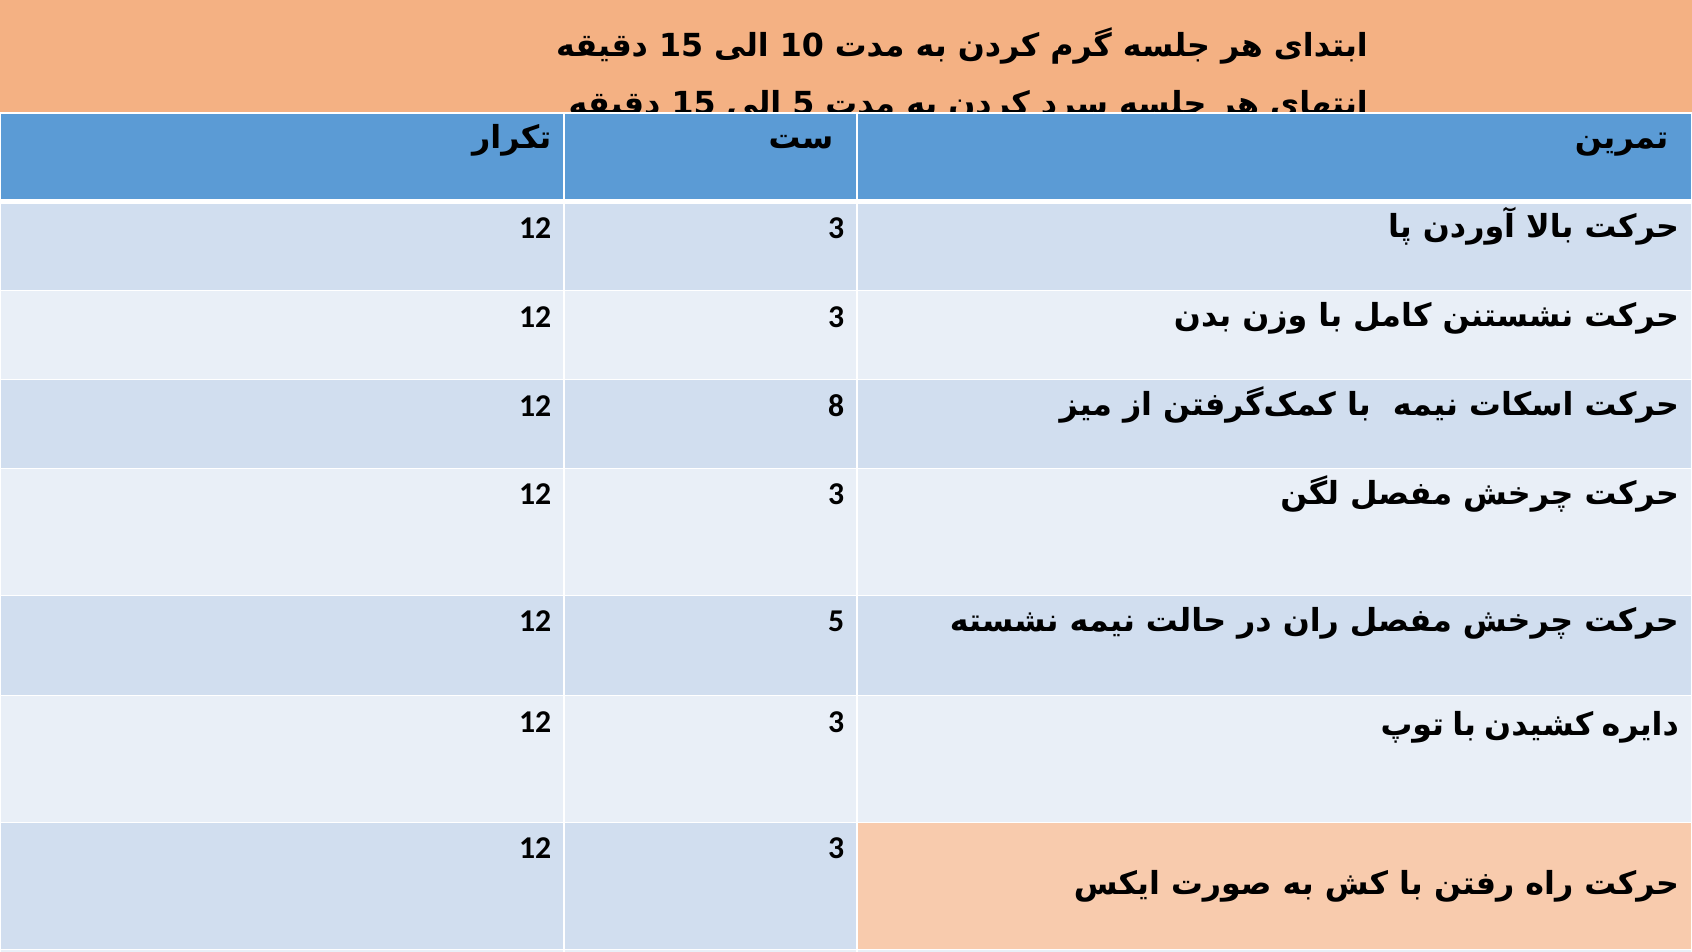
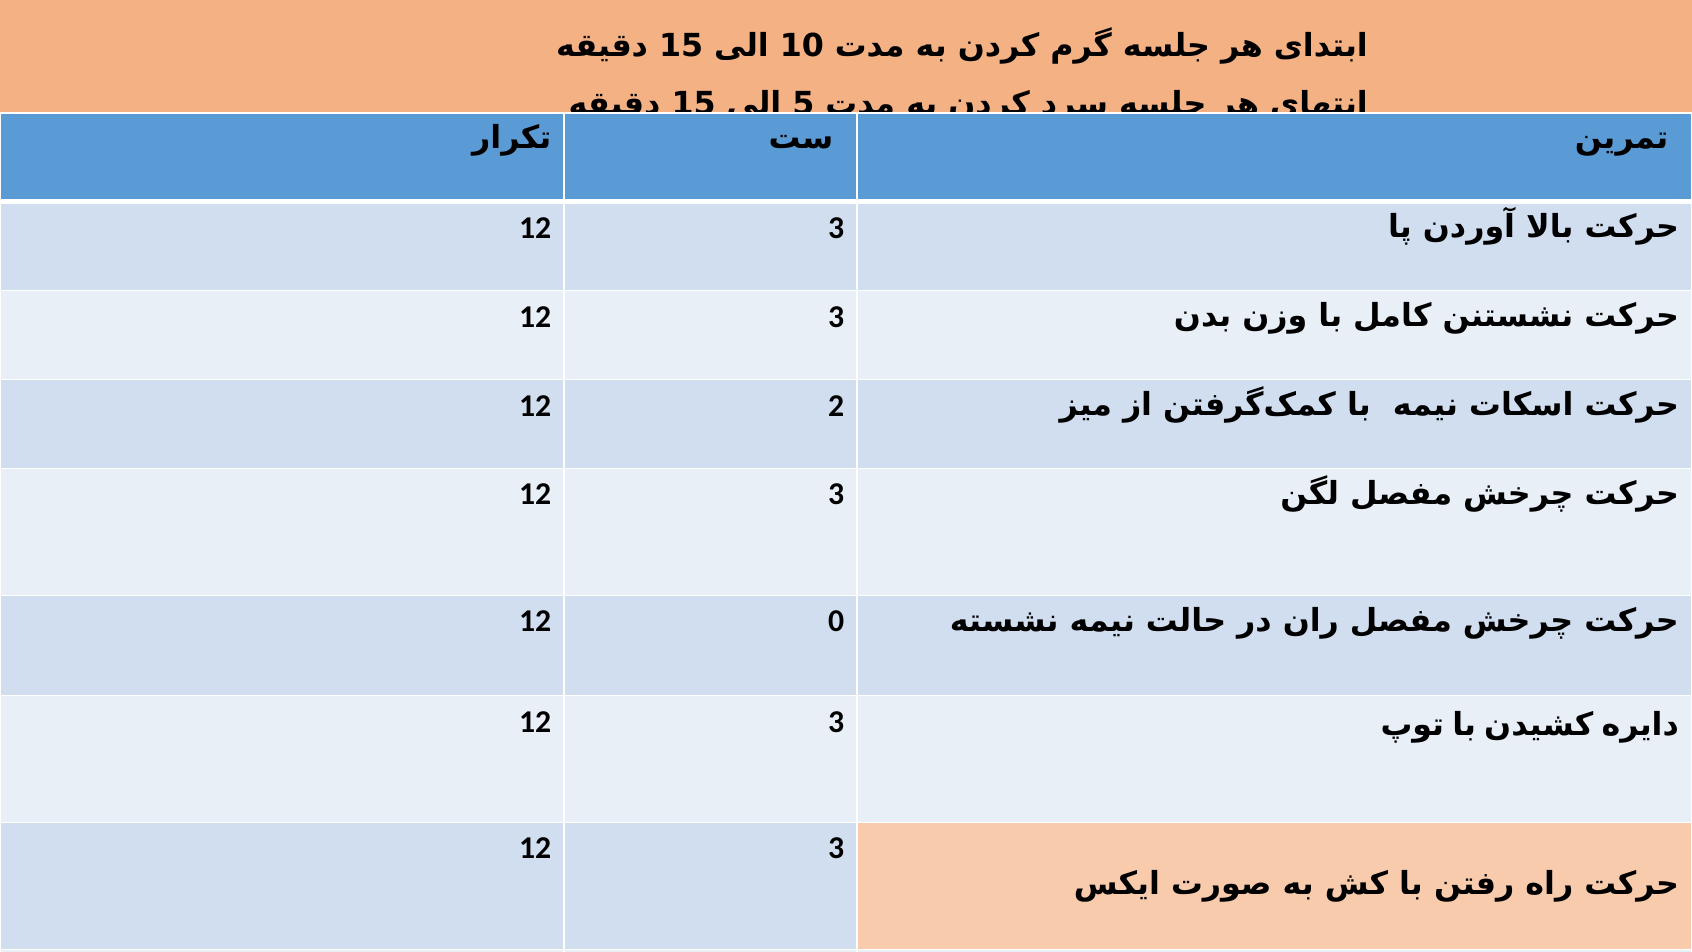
8: 8 -> 2
12 5: 5 -> 0
